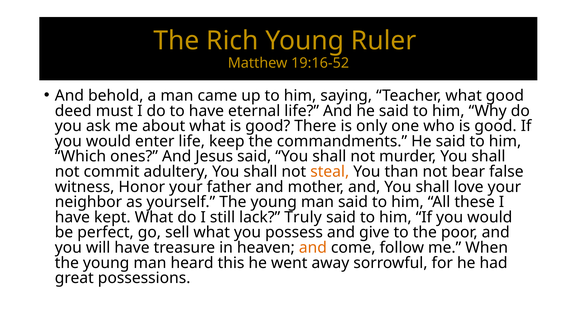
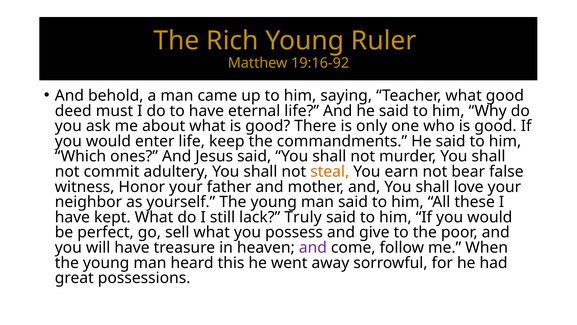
19:16-52: 19:16-52 -> 19:16-92
than: than -> earn
and at (313, 247) colour: orange -> purple
